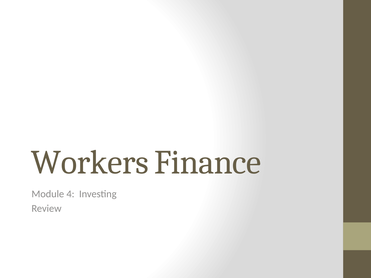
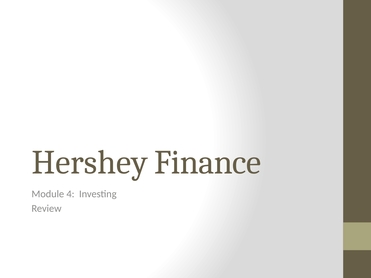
Workers: Workers -> Hershey
